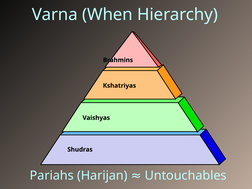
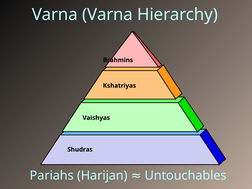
Varna When: When -> Varna
